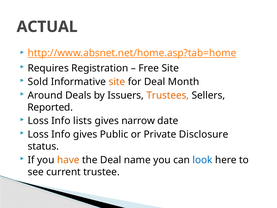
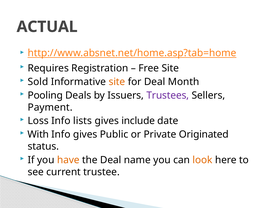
Around: Around -> Pooling
Trustees colour: orange -> purple
Reported: Reported -> Payment
narrow: narrow -> include
Loss at (38, 134): Loss -> With
Disclosure: Disclosure -> Originated
look colour: blue -> orange
